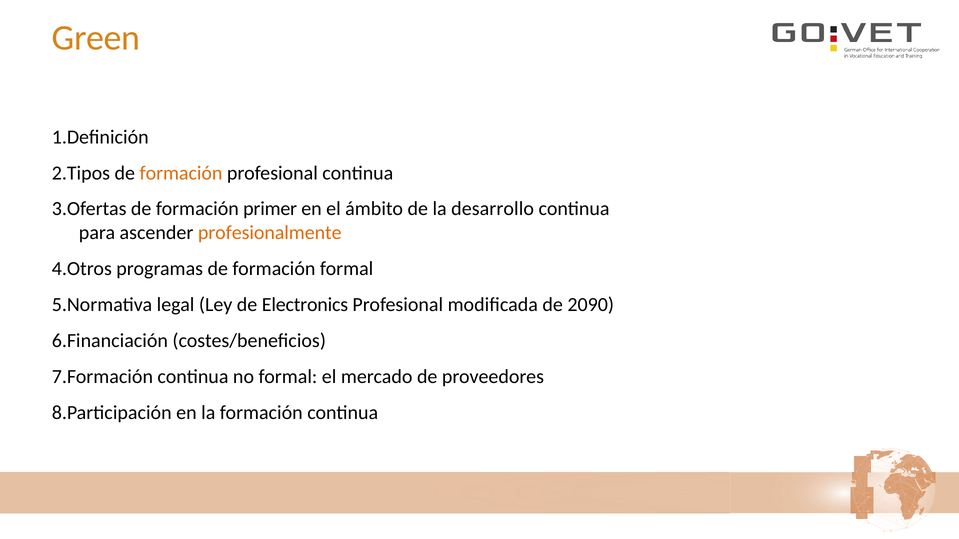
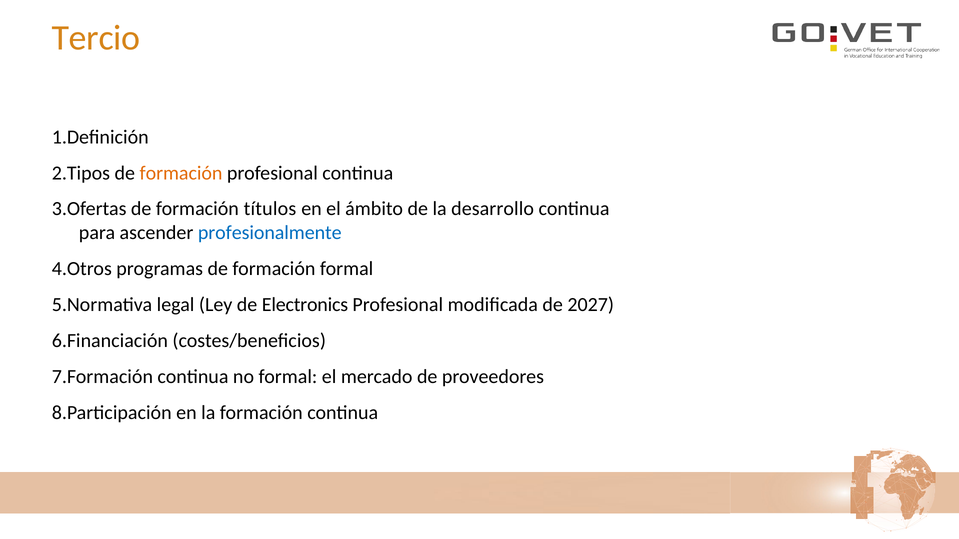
Green: Green -> Tercio
primer: primer -> títulos
profesionalmente colour: orange -> blue
2090: 2090 -> 2027
